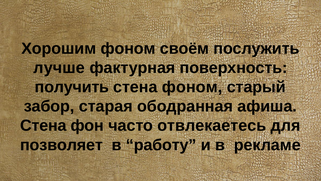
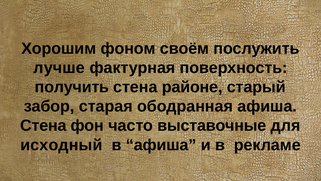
стена фоном: фоном -> районе
отвлекаетесь: отвлекаетесь -> выставочные
позволяет: позволяет -> исходный
в работу: работу -> афиша
